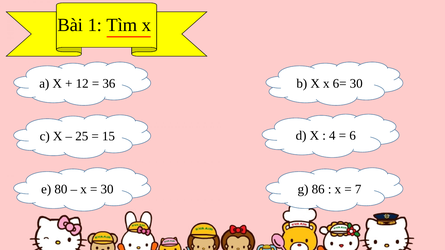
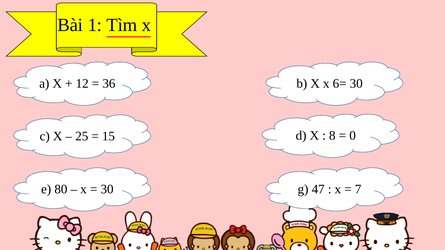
4: 4 -> 8
6: 6 -> 0
86: 86 -> 47
